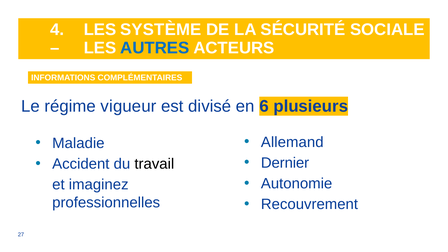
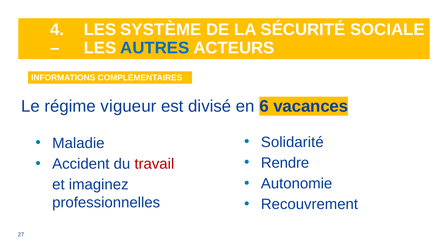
plusieurs: plusieurs -> vacances
Allemand: Allemand -> Solidarité
Dernier: Dernier -> Rendre
travail colour: black -> red
